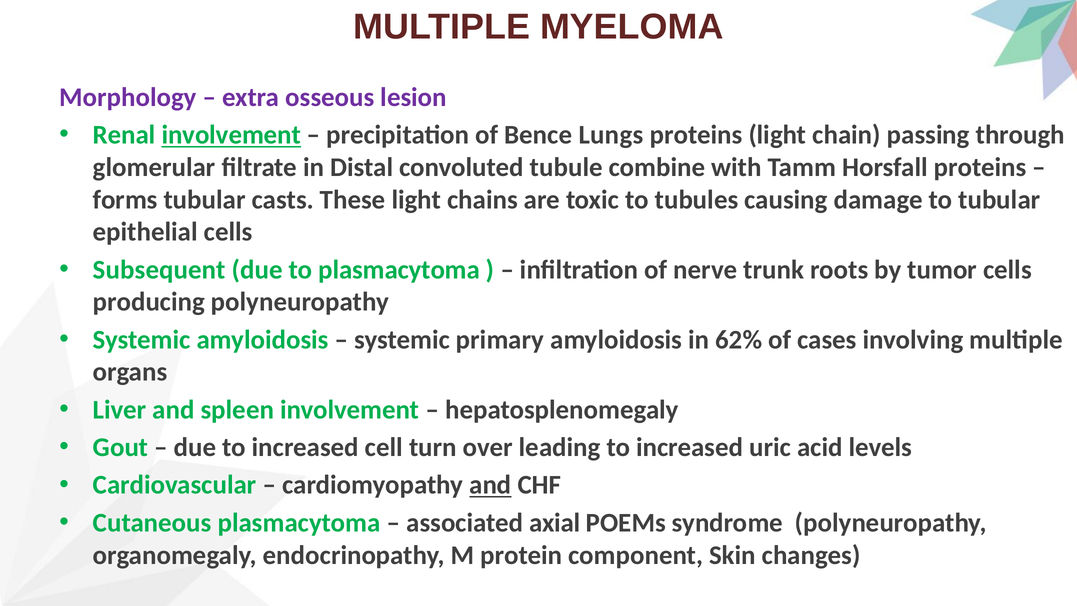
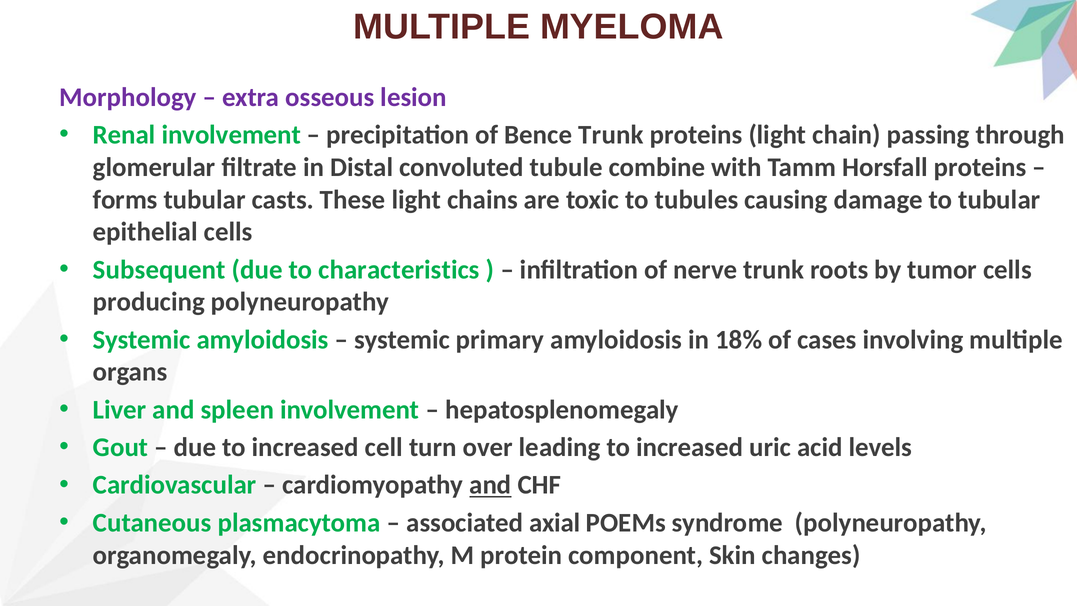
involvement at (231, 135) underline: present -> none
Bence Lungs: Lungs -> Trunk
to plasmacytoma: plasmacytoma -> characteristics
62%: 62% -> 18%
